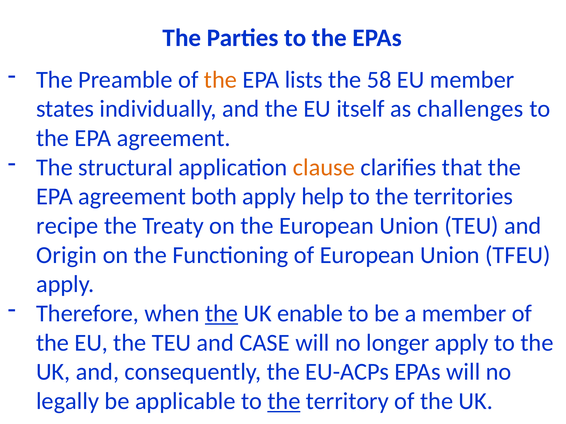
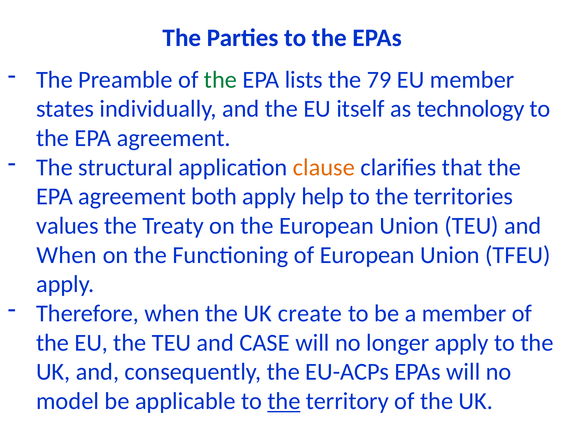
the at (220, 80) colour: orange -> green
58: 58 -> 79
challenges: challenges -> technology
recipe: recipe -> values
Origin at (67, 255): Origin -> When
the at (222, 314) underline: present -> none
enable: enable -> create
legally: legally -> model
